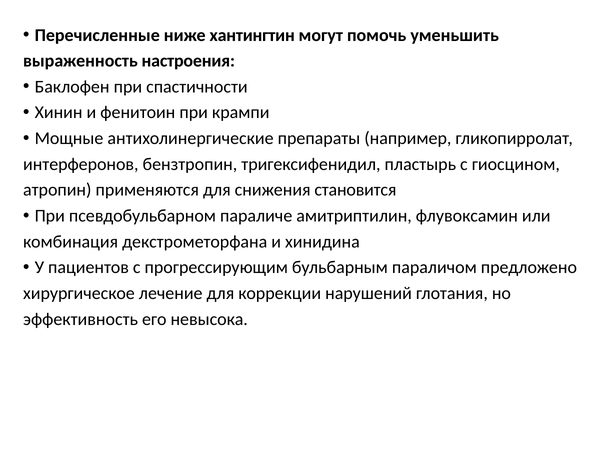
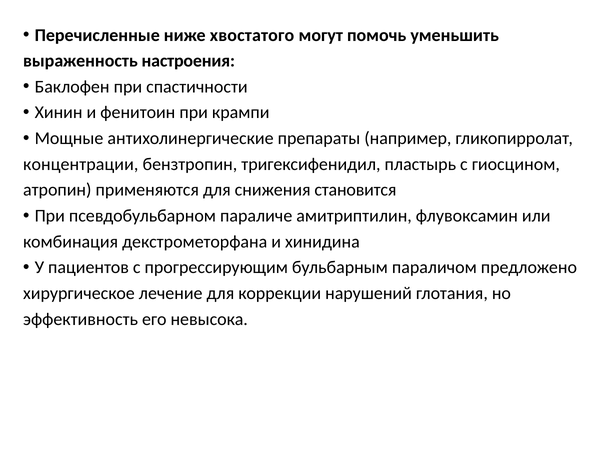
хантингтин: хантингтин -> хвостатого
интерферонов: интерферонов -> концентрации
